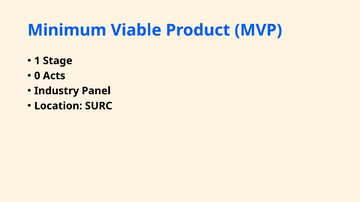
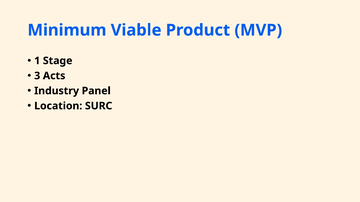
0: 0 -> 3
